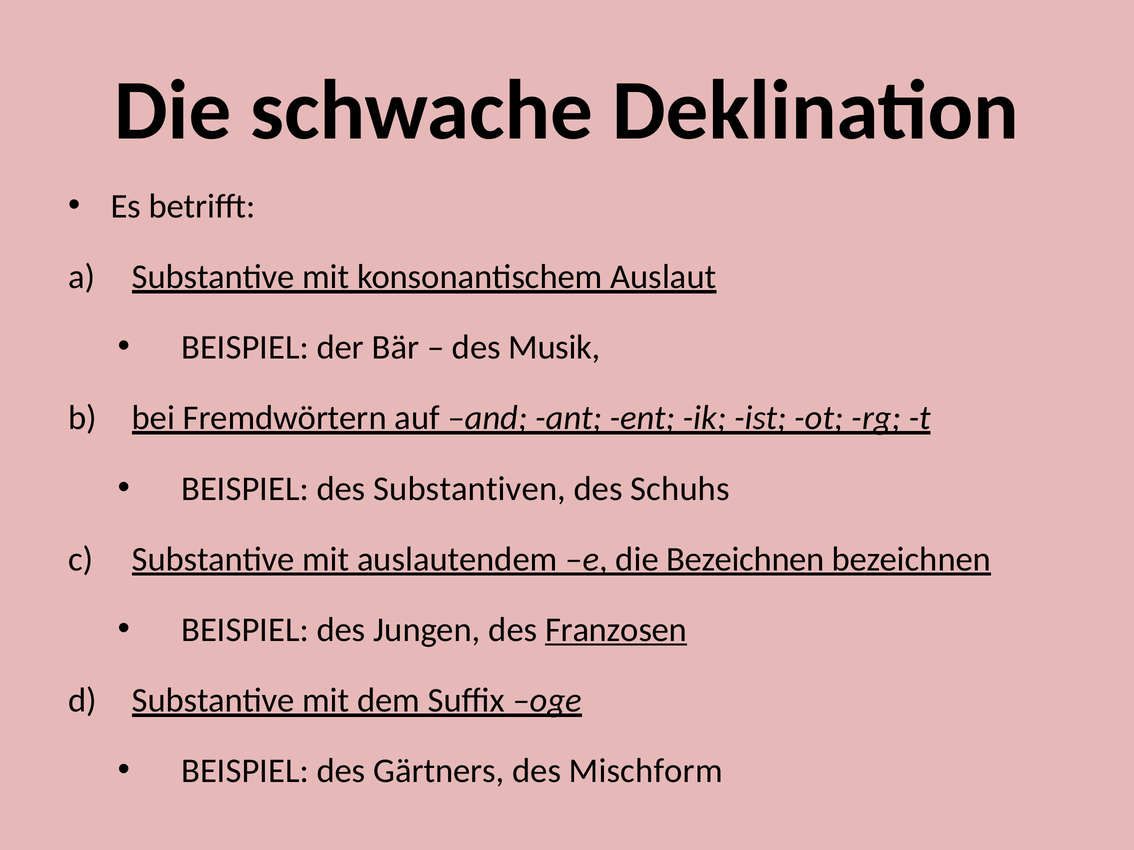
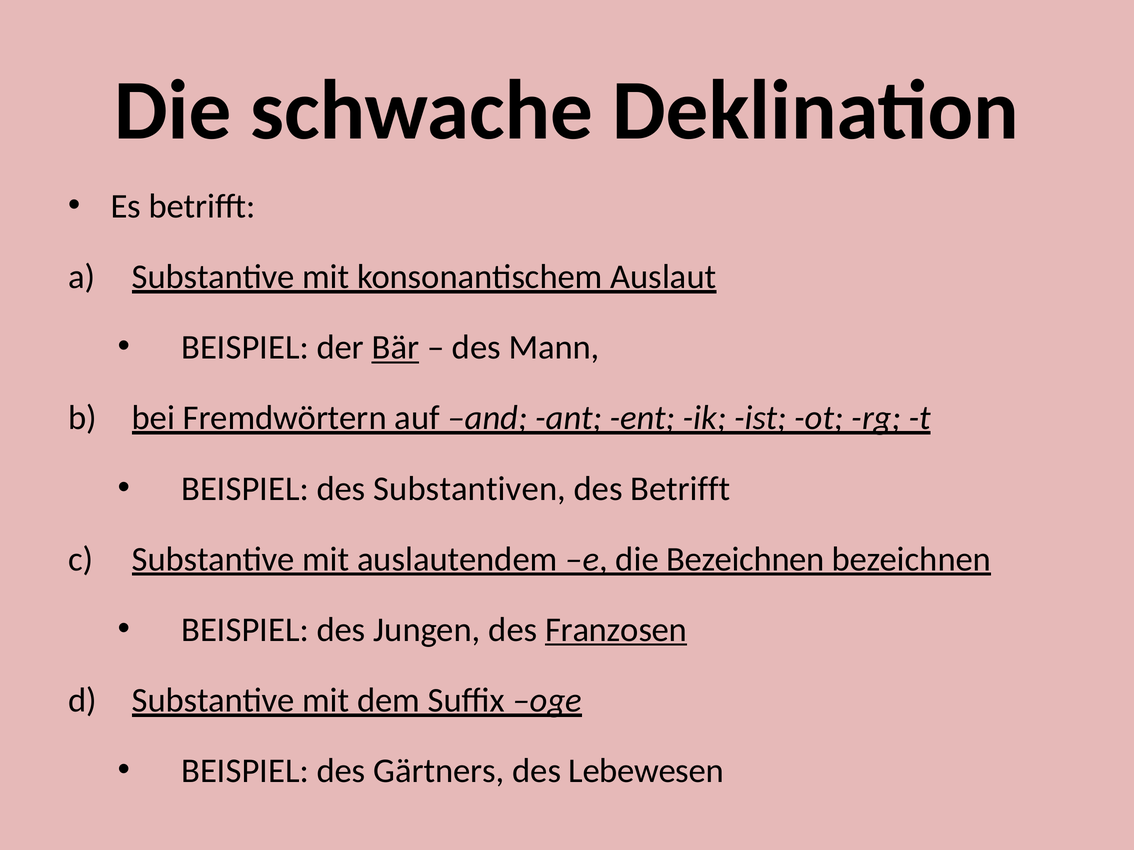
Bär underline: none -> present
Musik: Musik -> Mann
des Schuhs: Schuhs -> Betrifft
Mischform: Mischform -> Lebewesen
